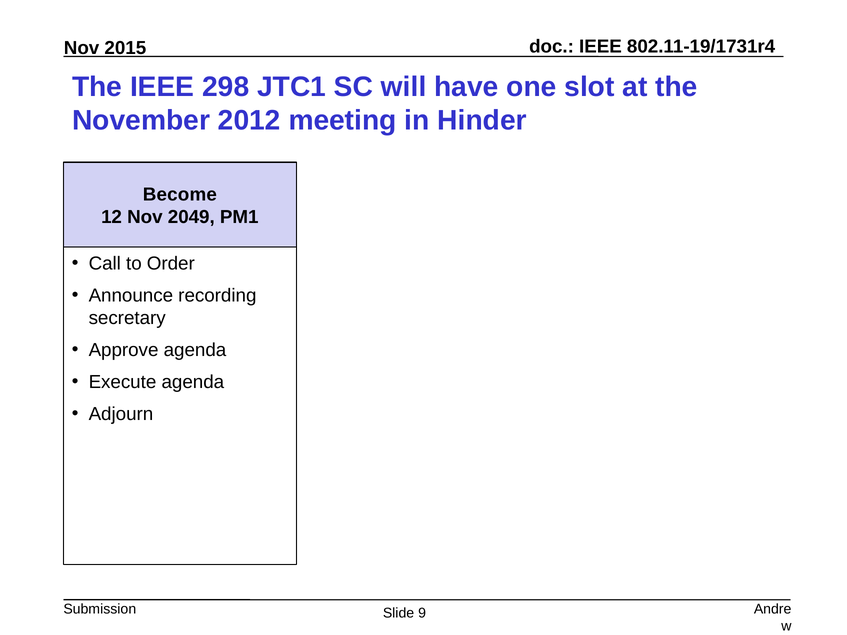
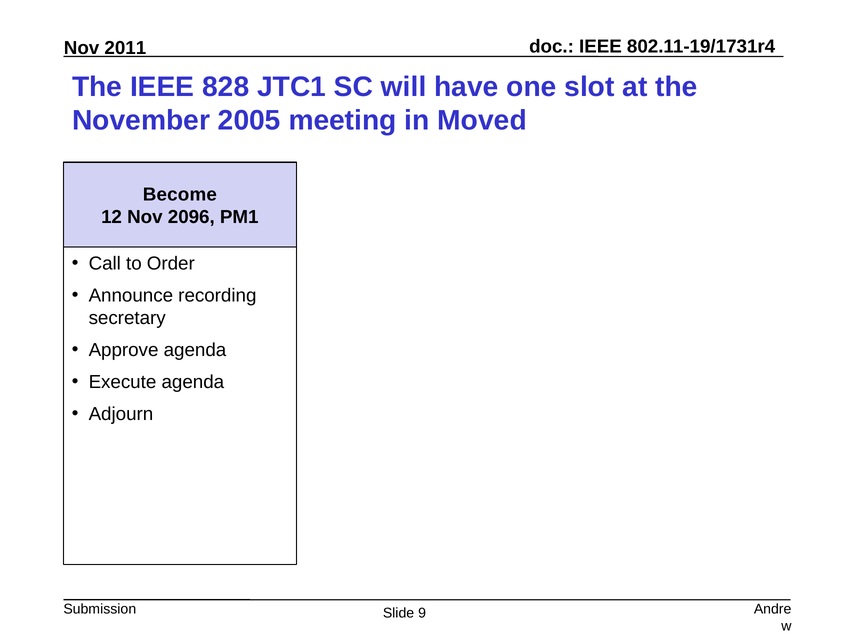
2015: 2015 -> 2011
298: 298 -> 828
2012: 2012 -> 2005
Hinder: Hinder -> Moved
2049: 2049 -> 2096
